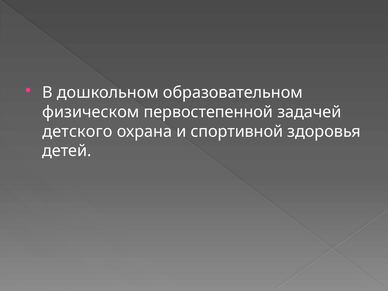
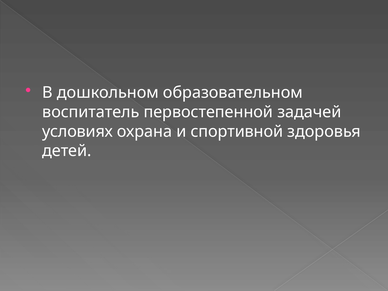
физическом: физическом -> воспитатель
детского: детского -> условиях
